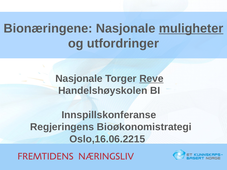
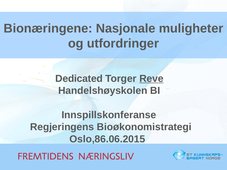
muligheter underline: present -> none
Nasjonale at (79, 79): Nasjonale -> Dedicated
Oslo,16.06.2215: Oslo,16.06.2215 -> Oslo,86.06.2015
